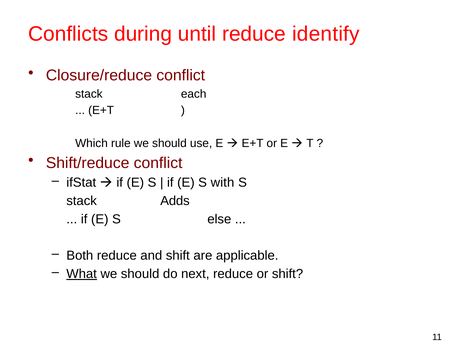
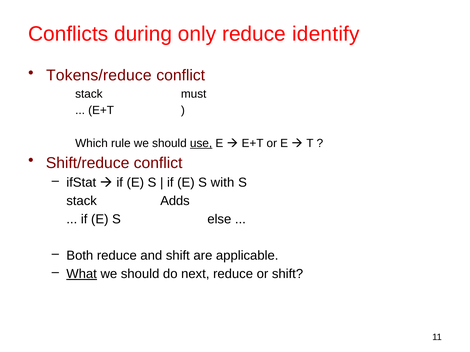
until: until -> only
Closure/reduce: Closure/reduce -> Tokens/reduce
each: each -> must
use underline: none -> present
